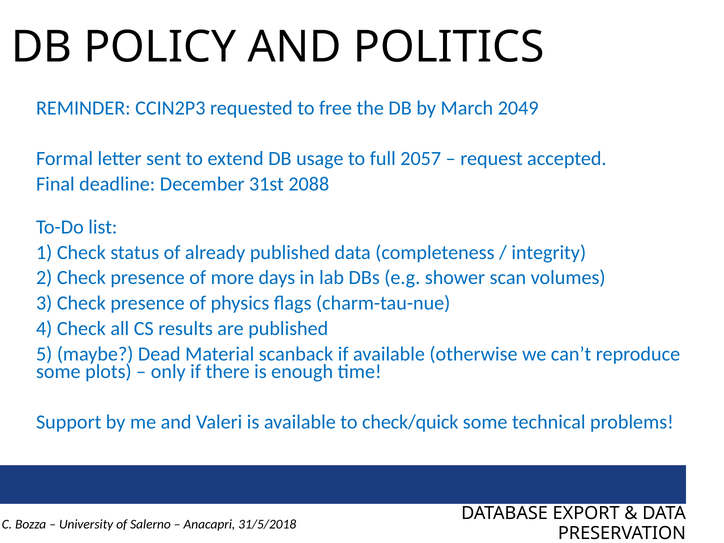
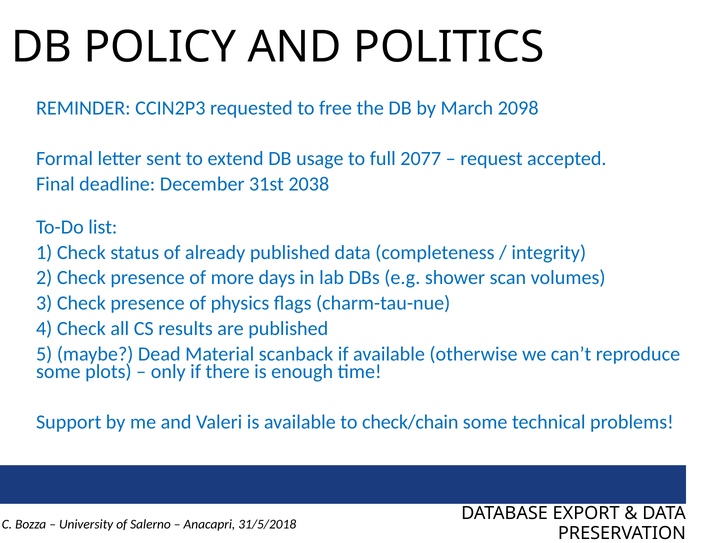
2049: 2049 -> 2098
2057: 2057 -> 2077
2088: 2088 -> 2038
check/quick: check/quick -> check/chain
